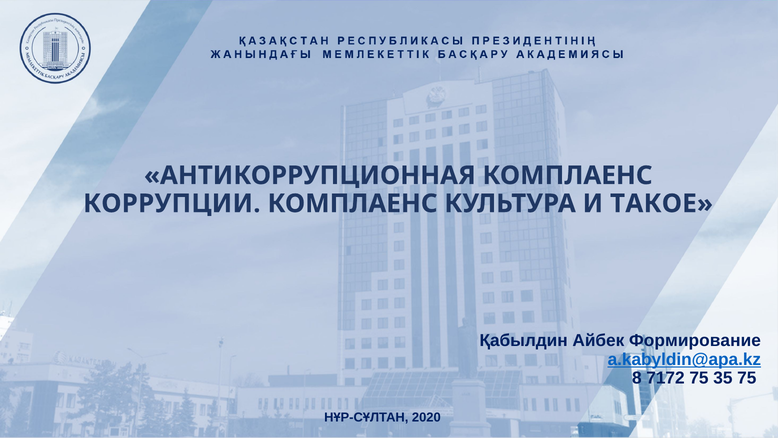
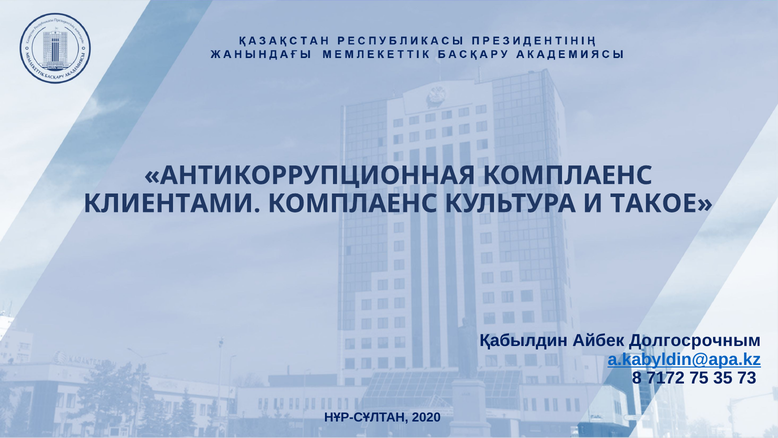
КОРРУПЦИИ: КОРРУПЦИИ -> КЛИЕНТАМИ
Формирование: Формирование -> Долгосрочным
35 75: 75 -> 73
